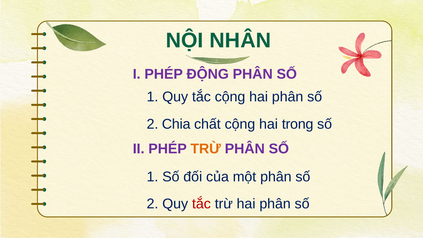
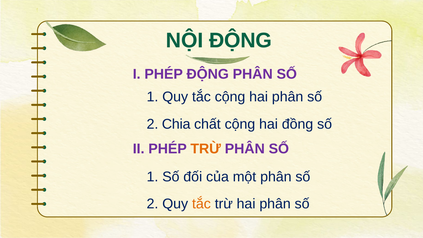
NỘI NHÂN: NHÂN -> ĐỘNG
trong: trong -> đồng
tắc at (201, 204) colour: red -> orange
